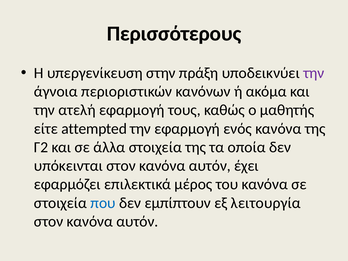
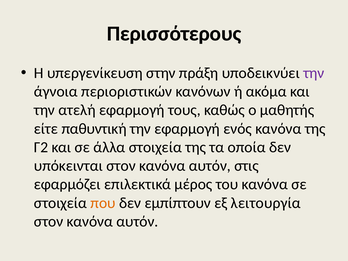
attempted: attempted -> παθυντική
έχει: έχει -> στις
που colour: blue -> orange
